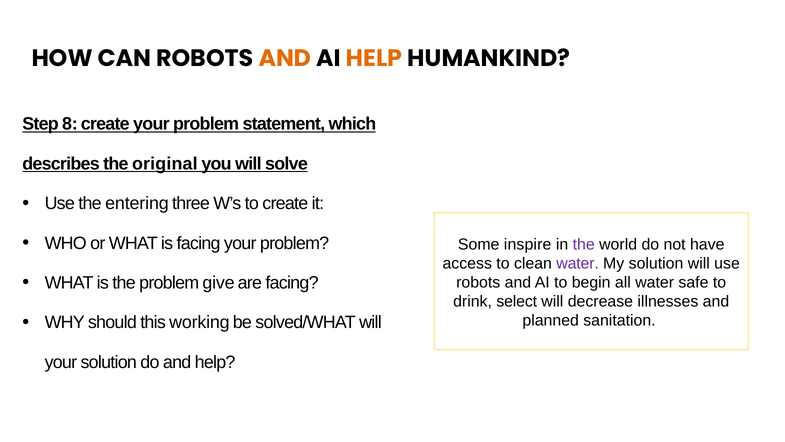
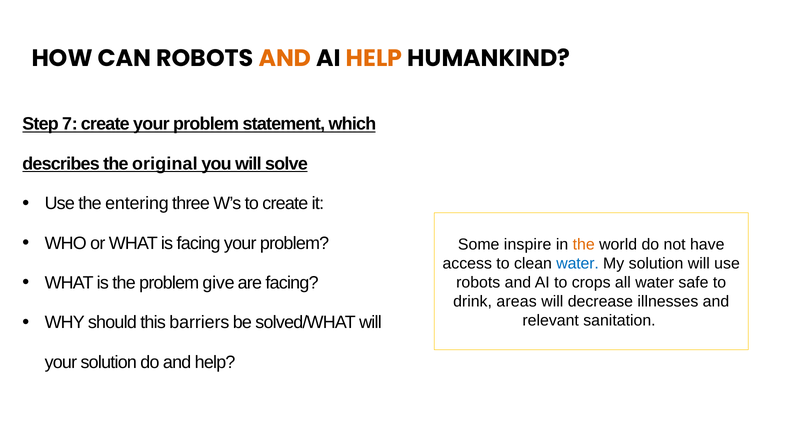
8: 8 -> 7
the at (584, 244) colour: purple -> orange
water at (578, 263) colour: purple -> blue
begin: begin -> crops
select: select -> areas
working: working -> barriers
planned: planned -> relevant
